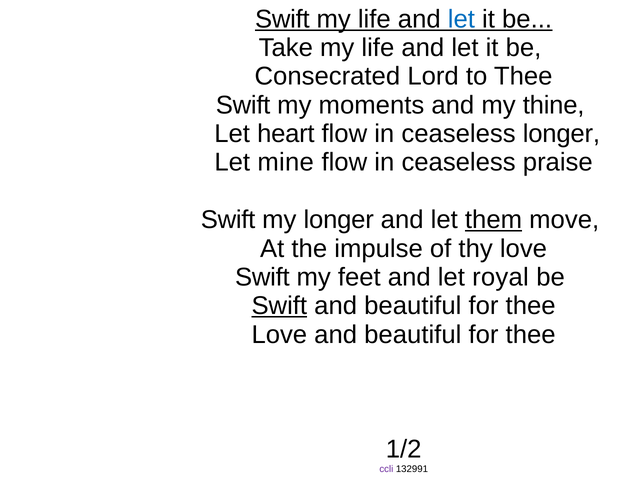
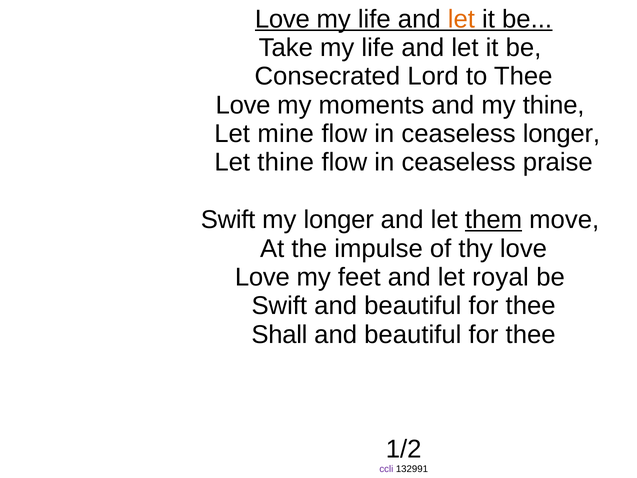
Swift at (282, 19): Swift -> Love
let at (461, 19) colour: blue -> orange
Swift at (243, 105): Swift -> Love
heart: heart -> mine
Let mine: mine -> thine
Swift at (262, 277): Swift -> Love
Swift at (279, 306) underline: present -> none
Love at (279, 334): Love -> Shall
